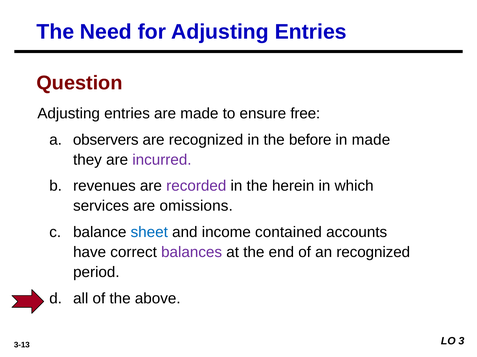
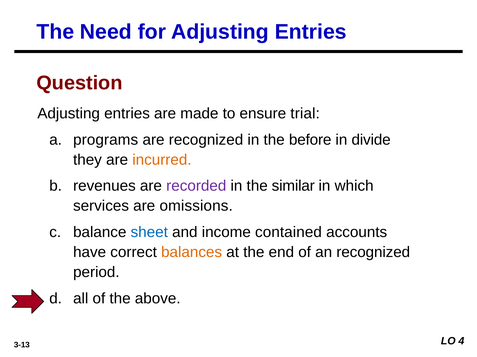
free: free -> trial
observers: observers -> programs
in made: made -> divide
incurred colour: purple -> orange
herein: herein -> similar
balances colour: purple -> orange
3: 3 -> 4
